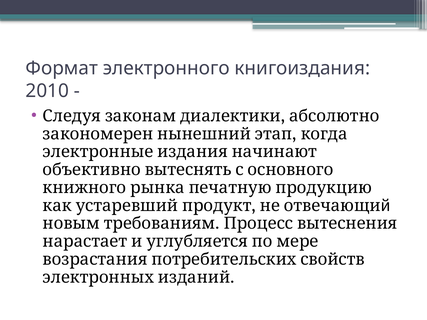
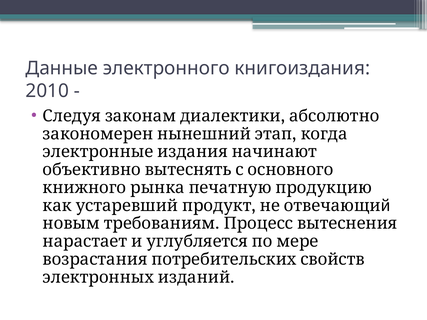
Формат: Формат -> Данные
